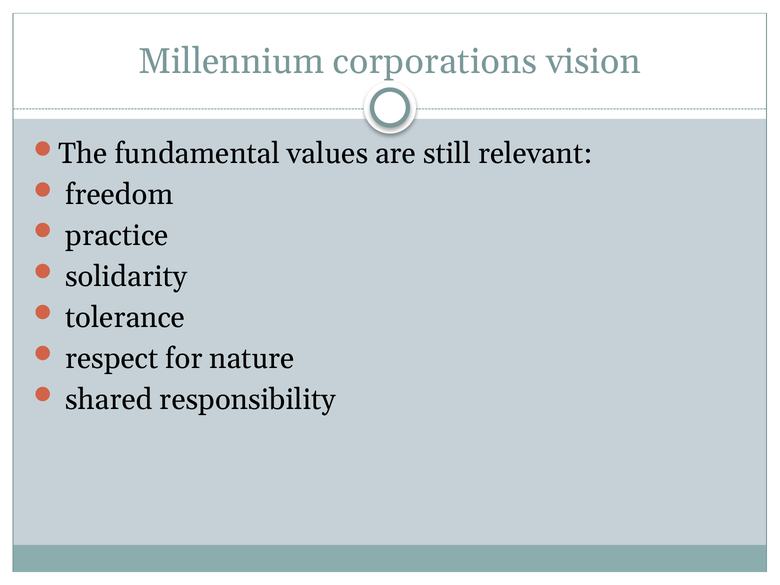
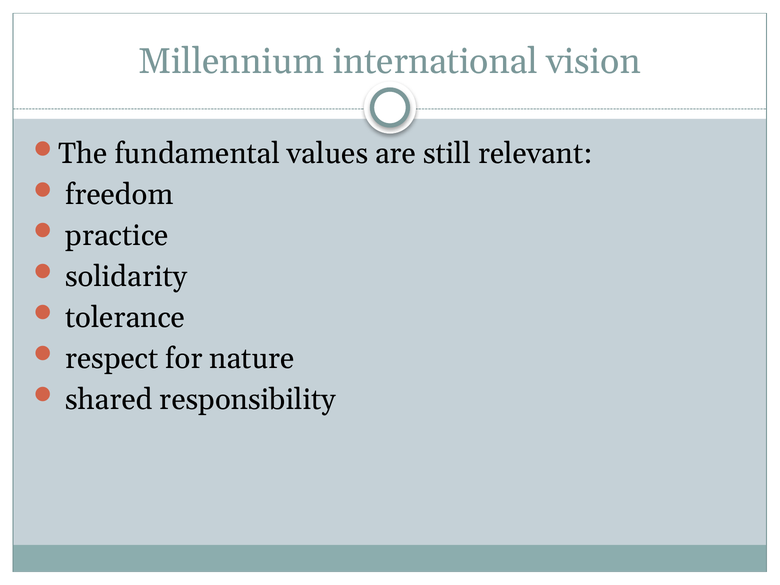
corporations: corporations -> international
